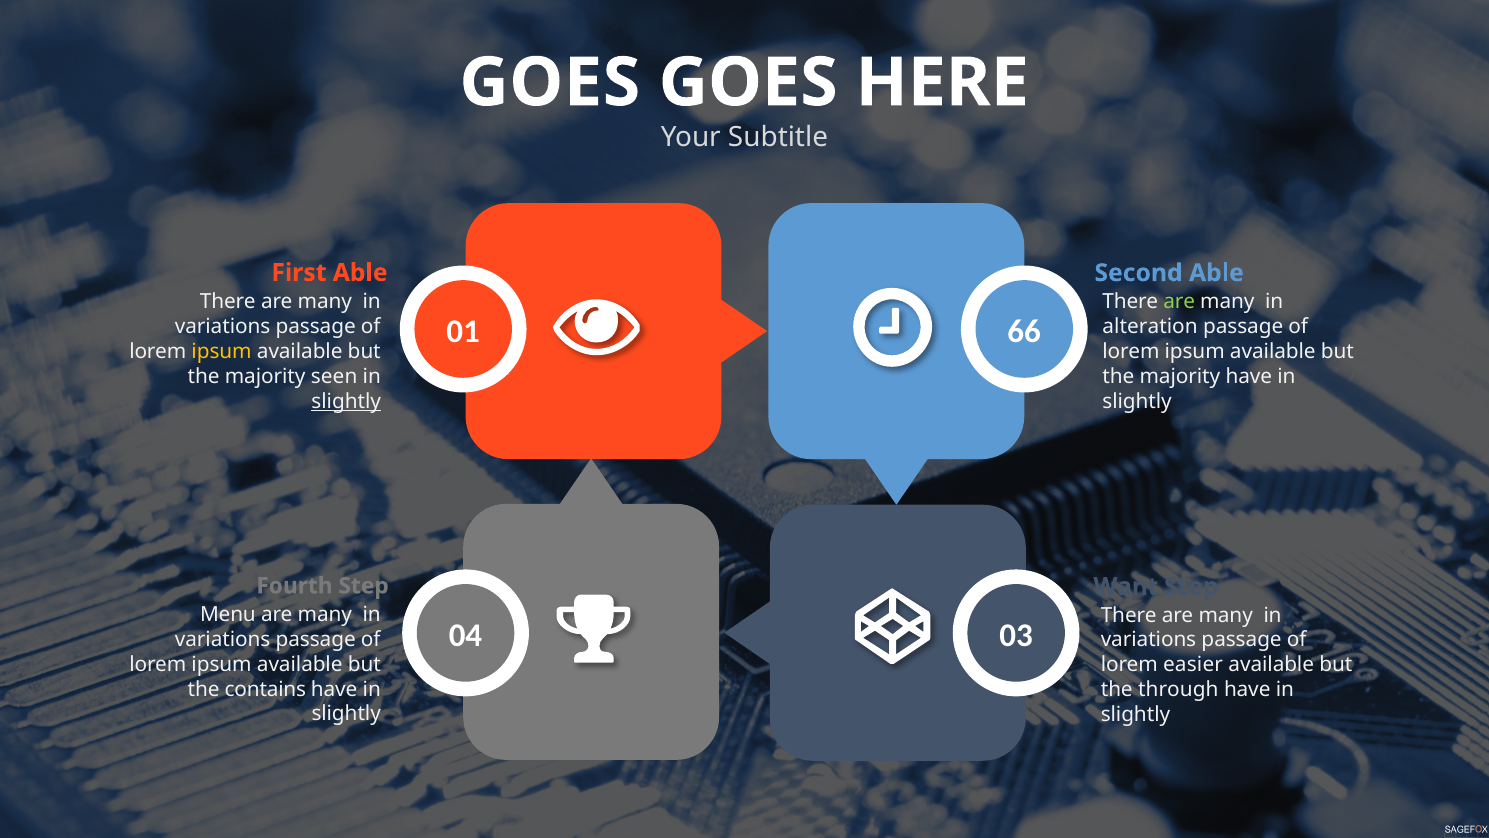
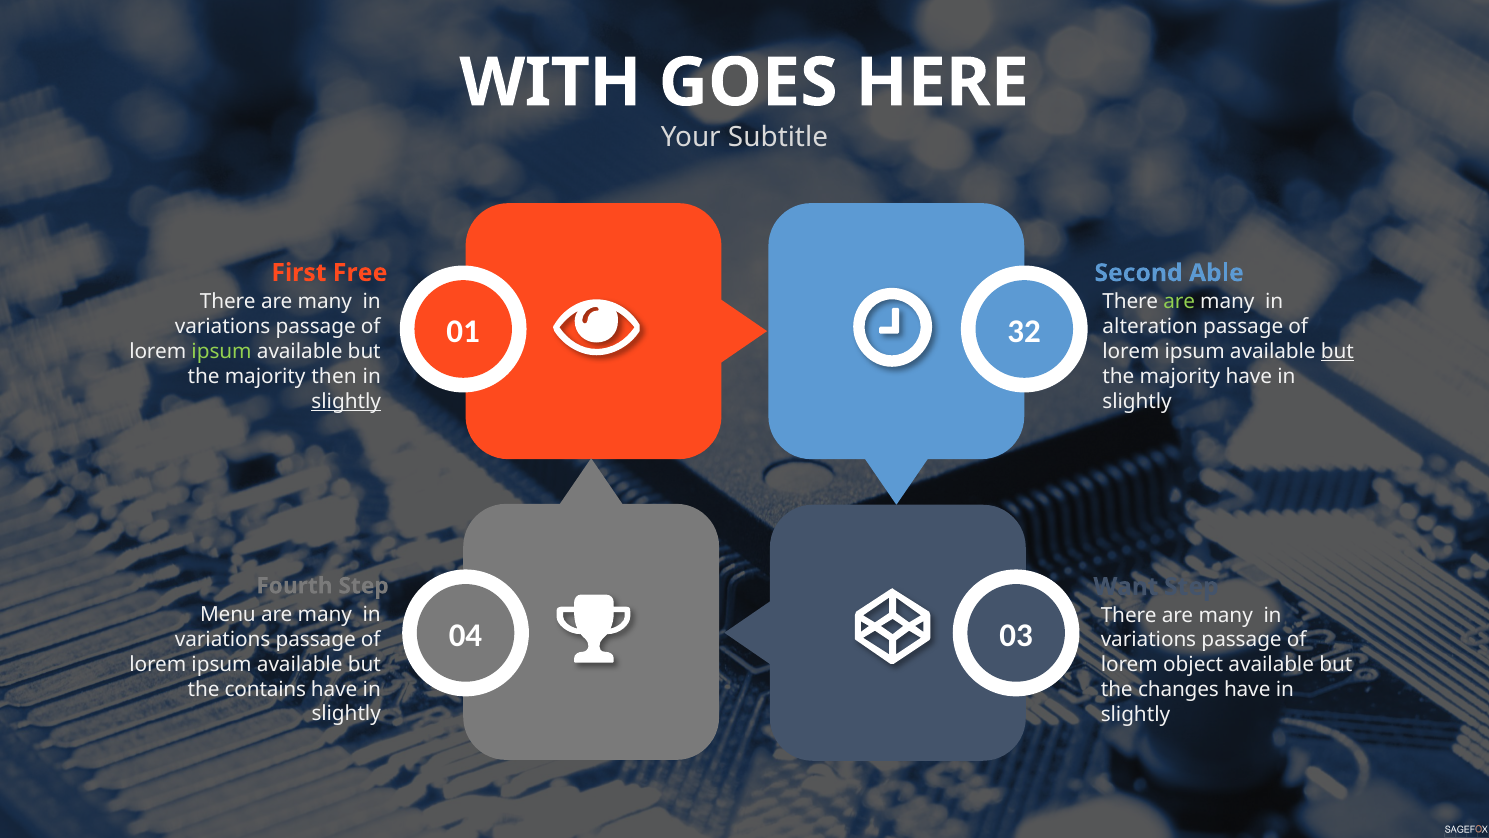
GOES at (550, 83): GOES -> WITH
First Able: Able -> Free
66: 66 -> 32
but at (1337, 351) underline: none -> present
ipsum at (222, 352) colour: yellow -> light green
seen: seen -> then
easier: easier -> object
through: through -> changes
